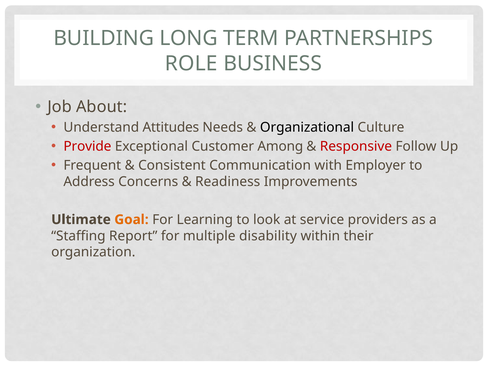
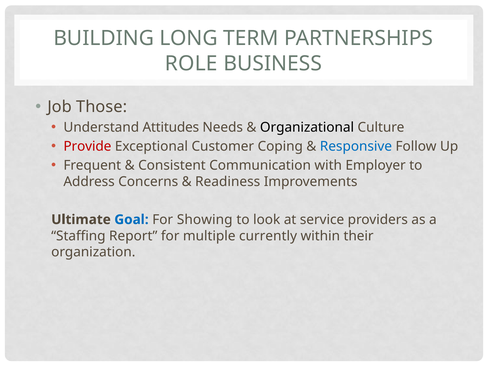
About: About -> Those
Among: Among -> Coping
Responsive colour: red -> blue
Goal colour: orange -> blue
Learning: Learning -> Showing
disability: disability -> currently
